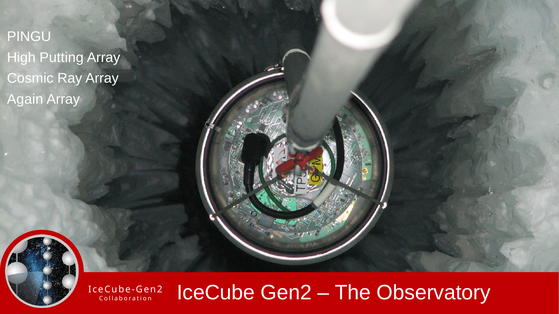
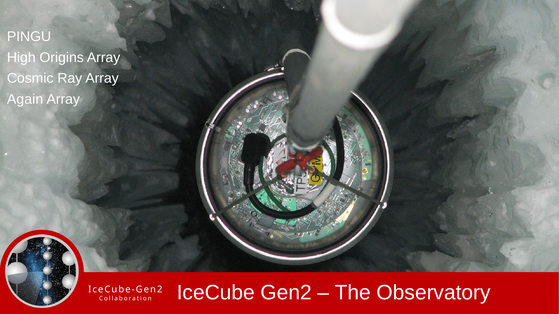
Putting: Putting -> Origins
